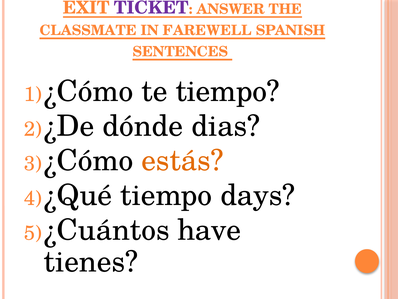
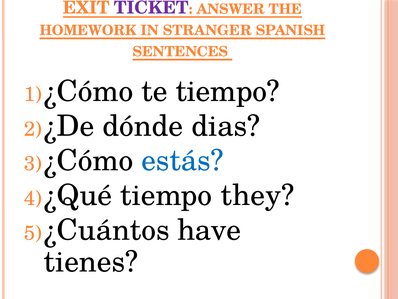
CLASSMATE: CLASSMATE -> HOMEWORK
FAREWELL: FAREWELL -> STRANGER
estás colour: orange -> blue
days: days -> they
